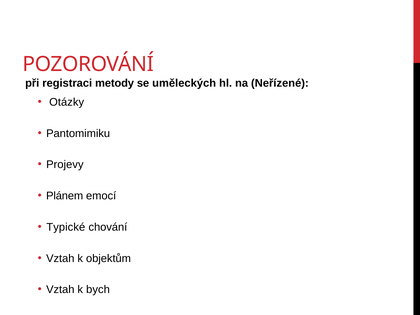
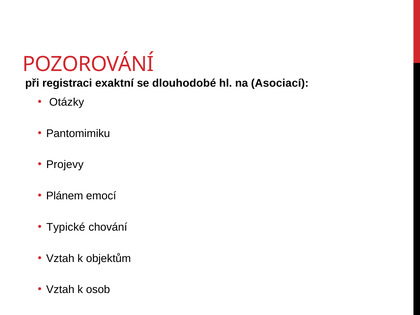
metody: metody -> exaktní
uměleckých: uměleckých -> dlouhodobé
Neřízené: Neřízené -> Asociací
bych: bych -> osob
